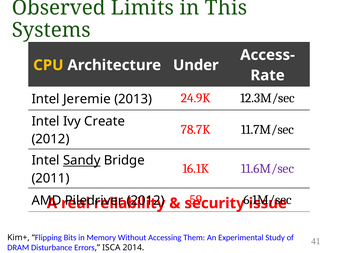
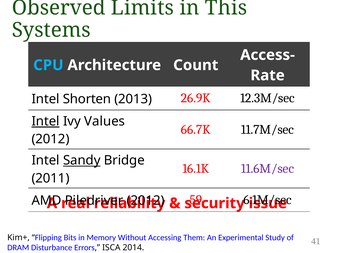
CPU colour: yellow -> light blue
Under: Under -> Count
Jeremie: Jeremie -> Shorten
24.9K: 24.9K -> 26.9K
Intel at (46, 122) underline: none -> present
Create: Create -> Values
78.7K: 78.7K -> 66.7K
